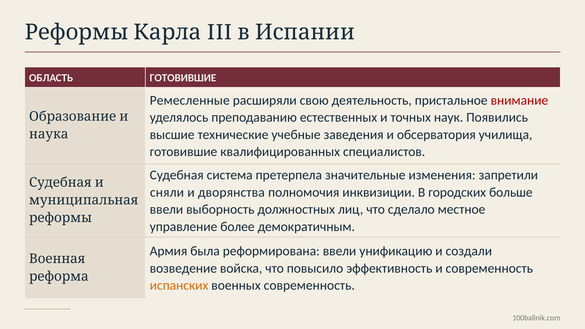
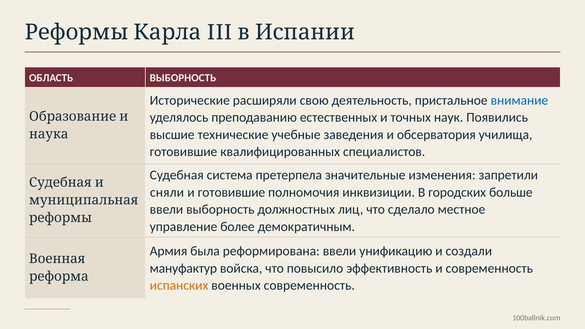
ОБЛАСТЬ ГОТОВИВШИЕ: ГОТОВИВШИЕ -> ВЫБОРНОСТЬ
Ремесленные: Ремесленные -> Исторические
внимание colour: red -> blue
и дворянства: дворянства -> готовившие
возведение: возведение -> мануфактур
